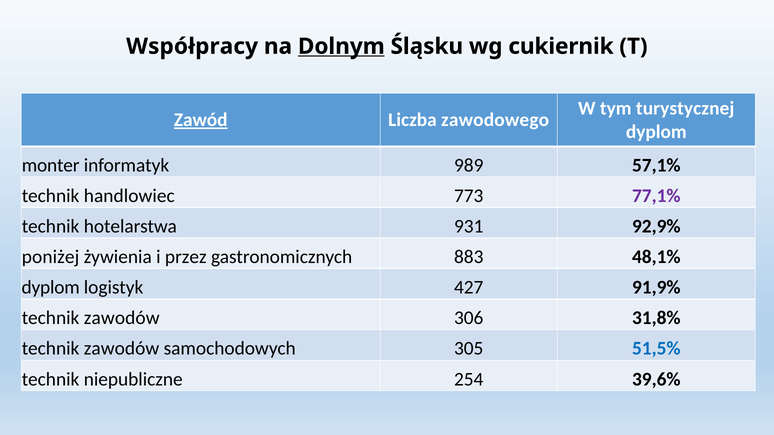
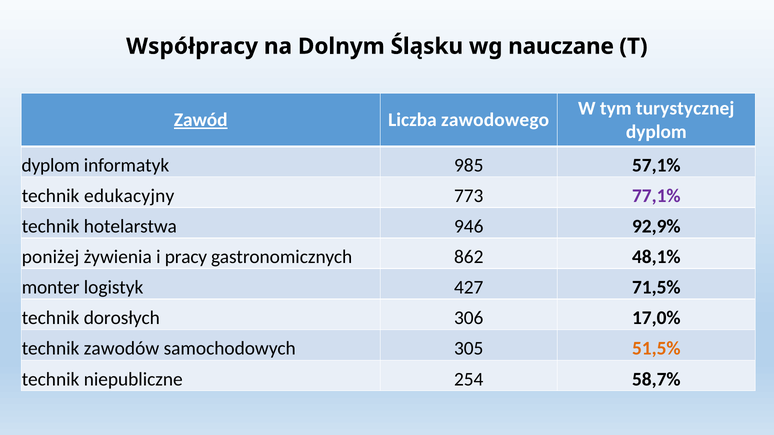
Dolnym underline: present -> none
cukiernik: cukiernik -> nauczane
monter at (51, 165): monter -> dyplom
989: 989 -> 985
handlowiec: handlowiec -> edukacyjny
931: 931 -> 946
przez: przez -> pracy
883: 883 -> 862
dyplom at (51, 288): dyplom -> monter
91,9%: 91,9% -> 71,5%
zawodów at (122, 318): zawodów -> dorosłych
31,8%: 31,8% -> 17,0%
51,5% colour: blue -> orange
39,6%: 39,6% -> 58,7%
